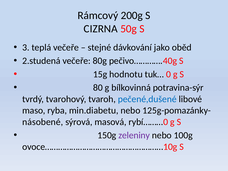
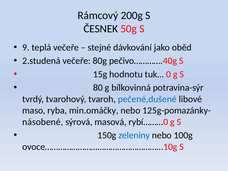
CIZRNA: CIZRNA -> ČESNEK
3: 3 -> 9
min.diabetu: min.diabetu -> min.omáčky
zeleniny colour: purple -> blue
